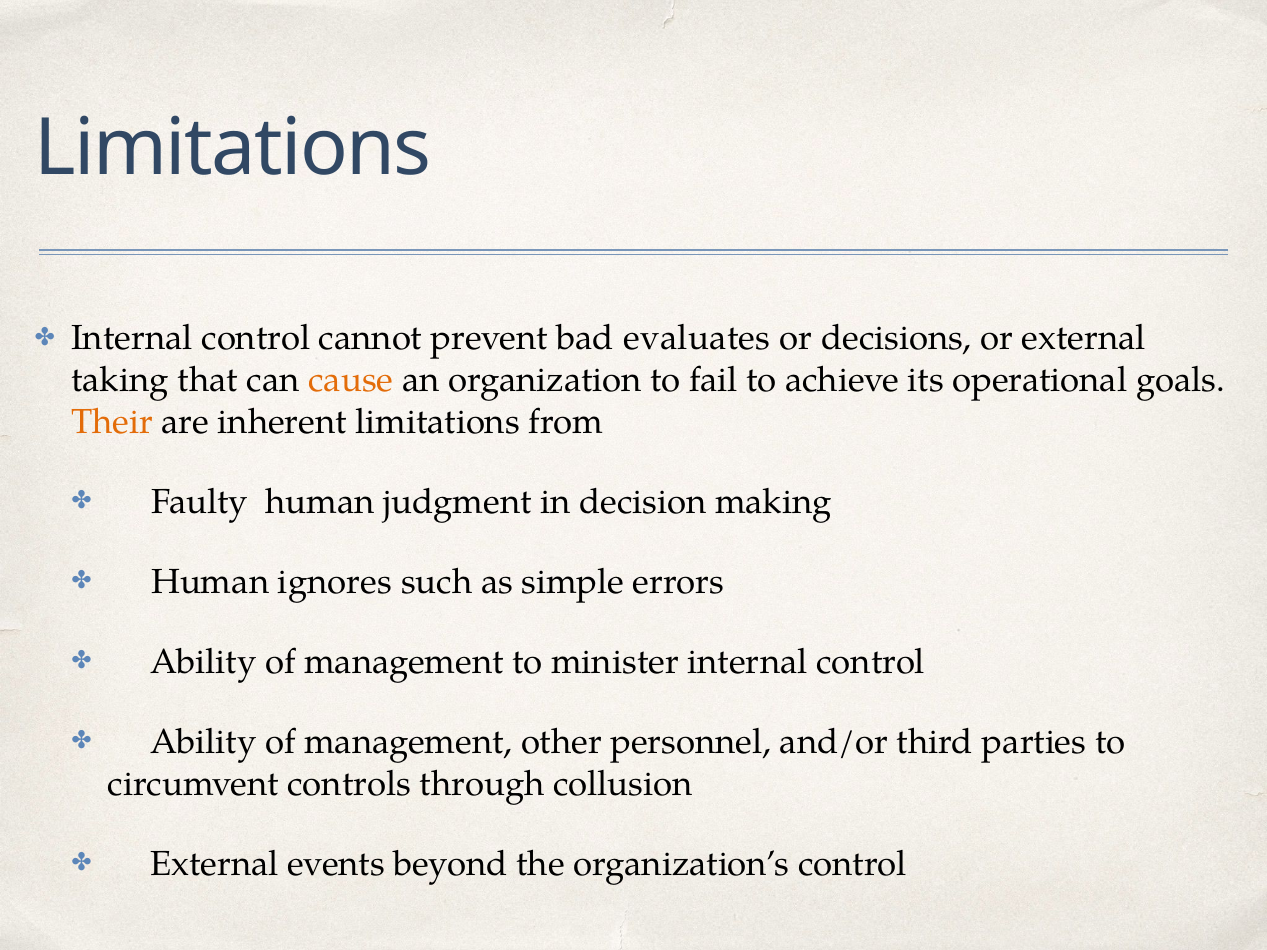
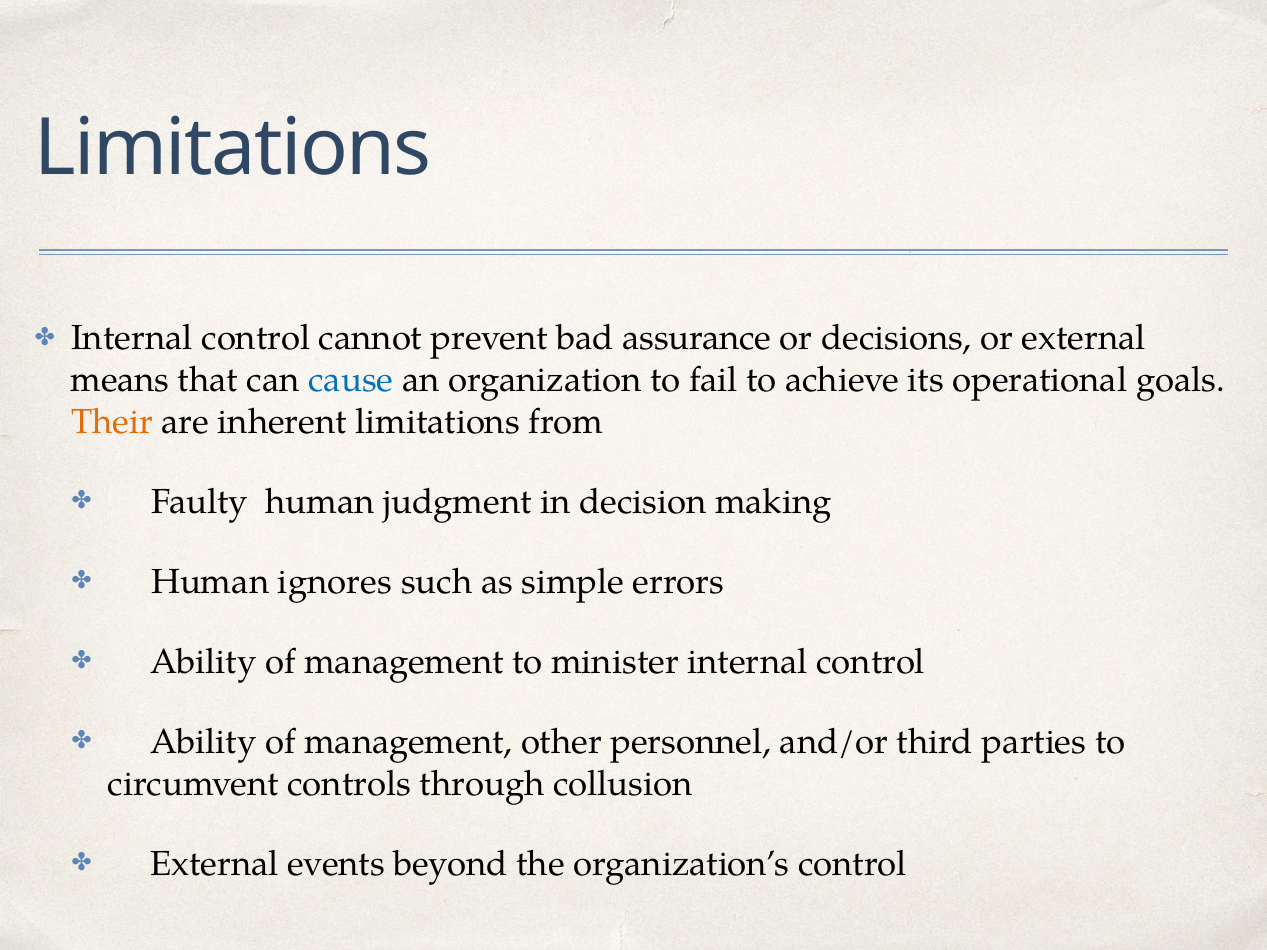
evaluates: evaluates -> assurance
taking: taking -> means
cause colour: orange -> blue
